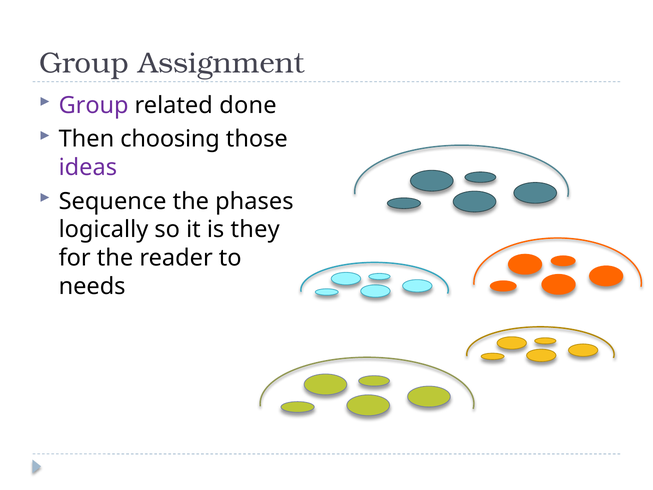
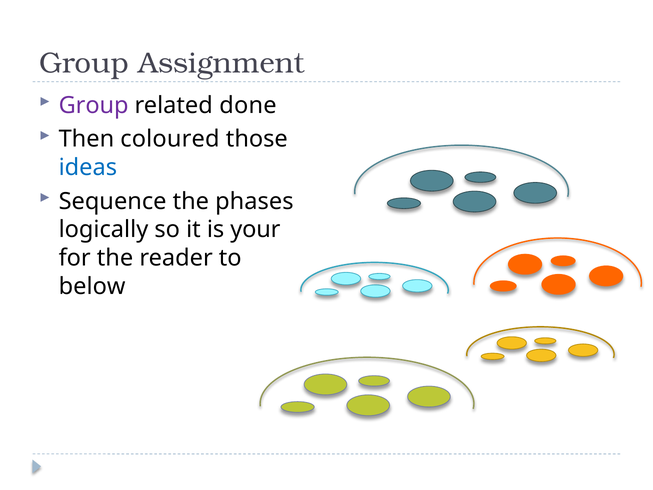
choosing: choosing -> coloured
ideas colour: purple -> blue
they: they -> your
needs: needs -> below
